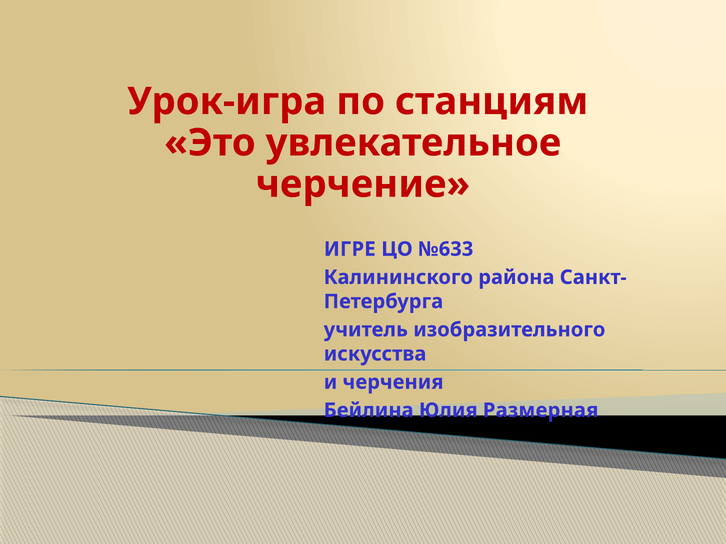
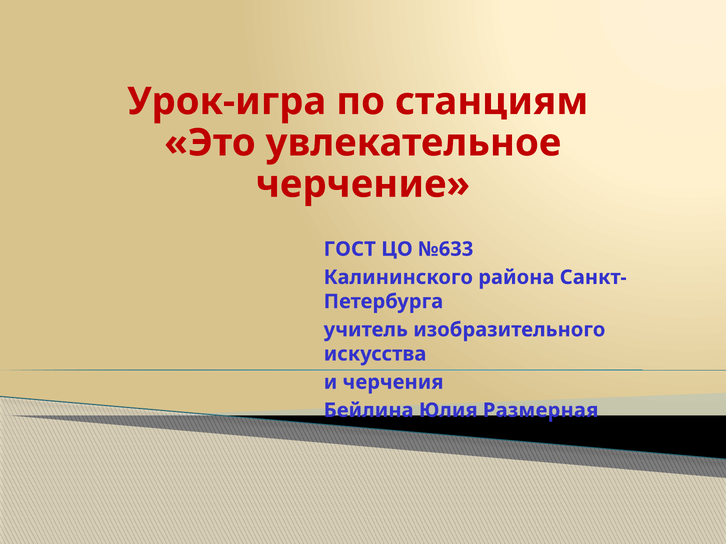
ИГРЕ: ИГРЕ -> ГОСТ
